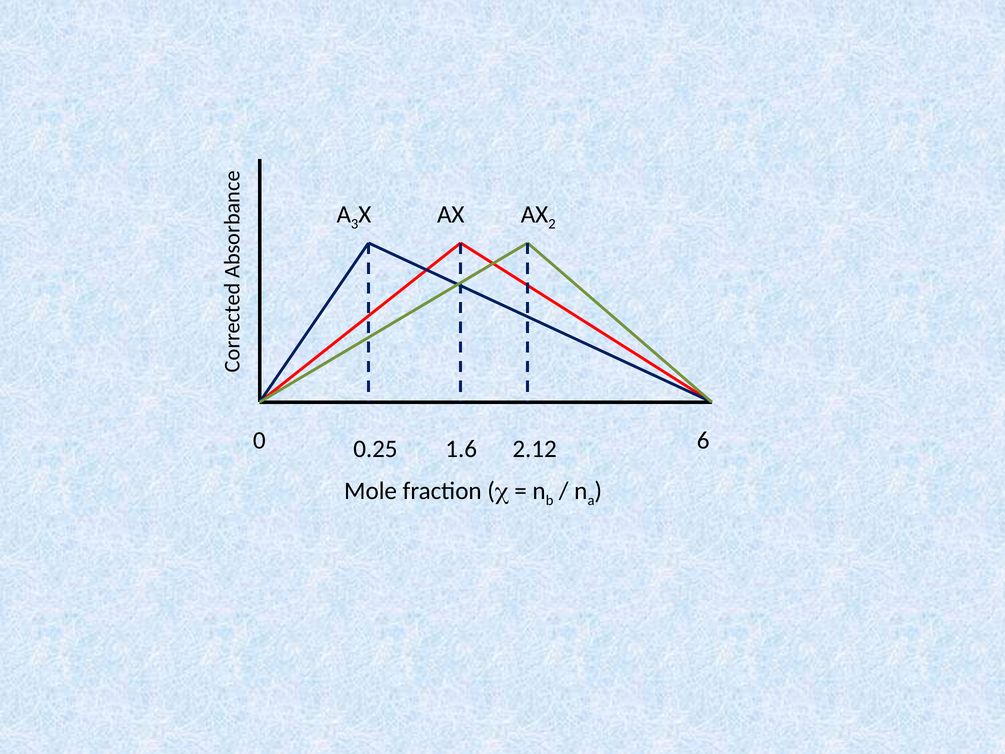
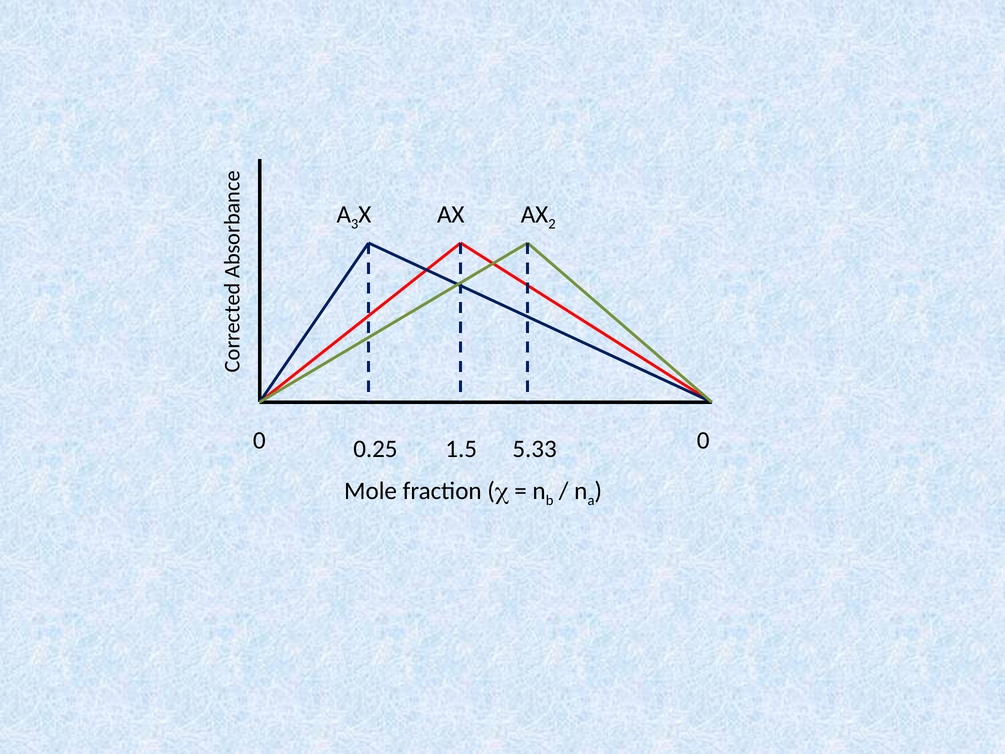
0 6: 6 -> 0
1.6: 1.6 -> 1.5
2.12: 2.12 -> 5.33
